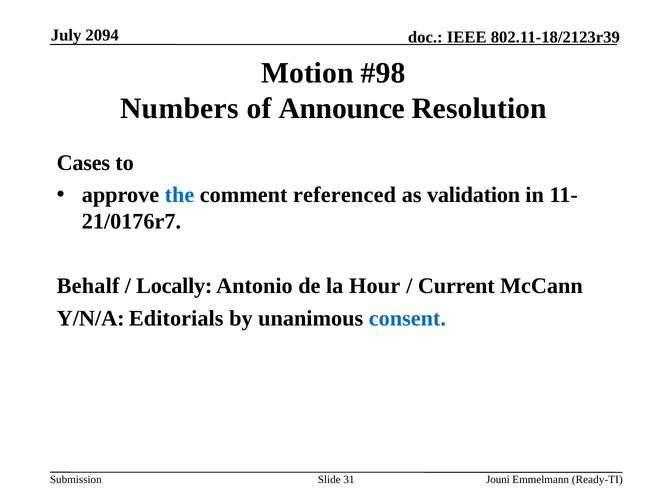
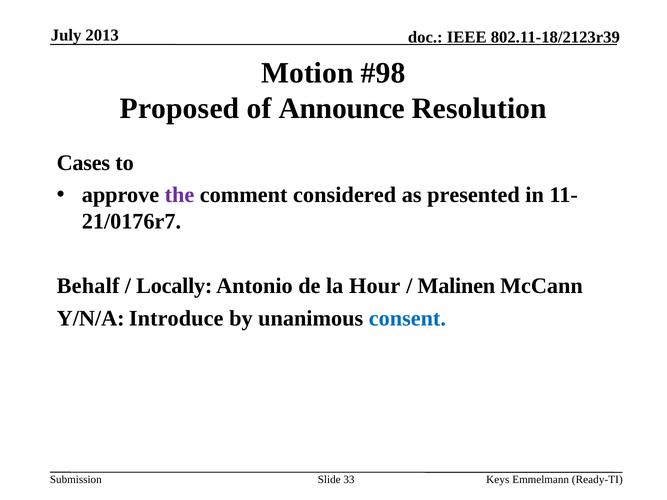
2094: 2094 -> 2013
Numbers: Numbers -> Proposed
the colour: blue -> purple
referenced: referenced -> considered
validation: validation -> presented
Current: Current -> Malinen
Editorials: Editorials -> Introduce
31: 31 -> 33
Jouni: Jouni -> Keys
